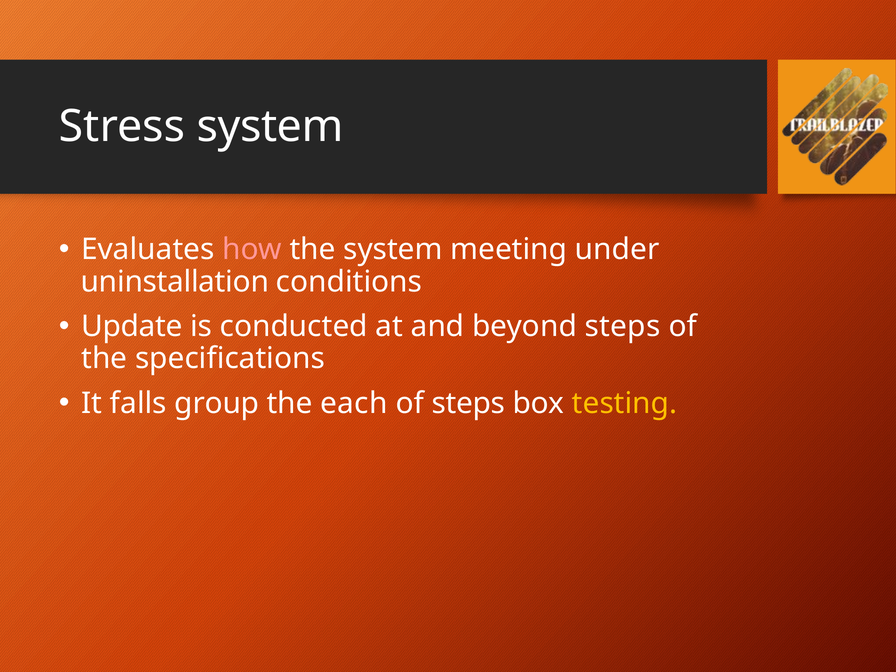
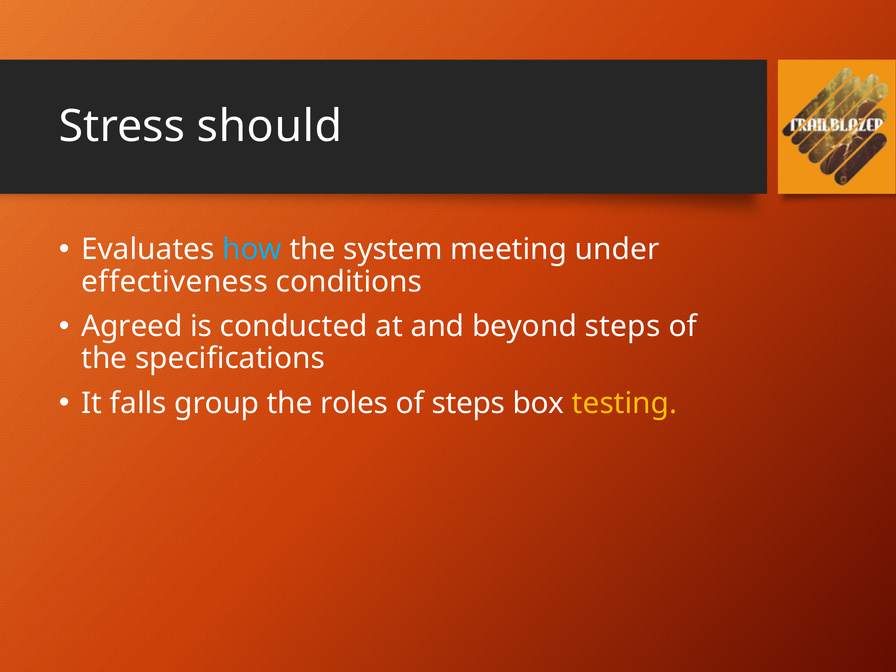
Stress system: system -> should
how colour: pink -> light blue
uninstallation: uninstallation -> effectiveness
Update: Update -> Agreed
each: each -> roles
